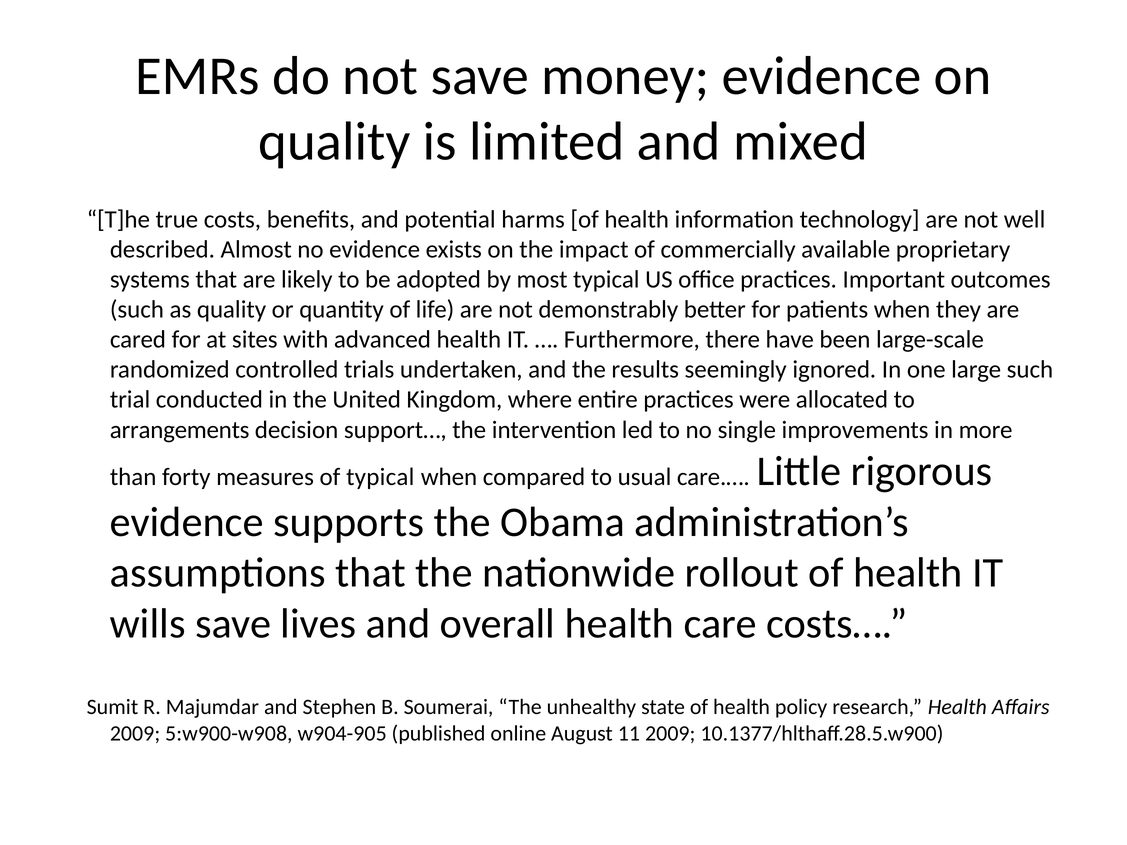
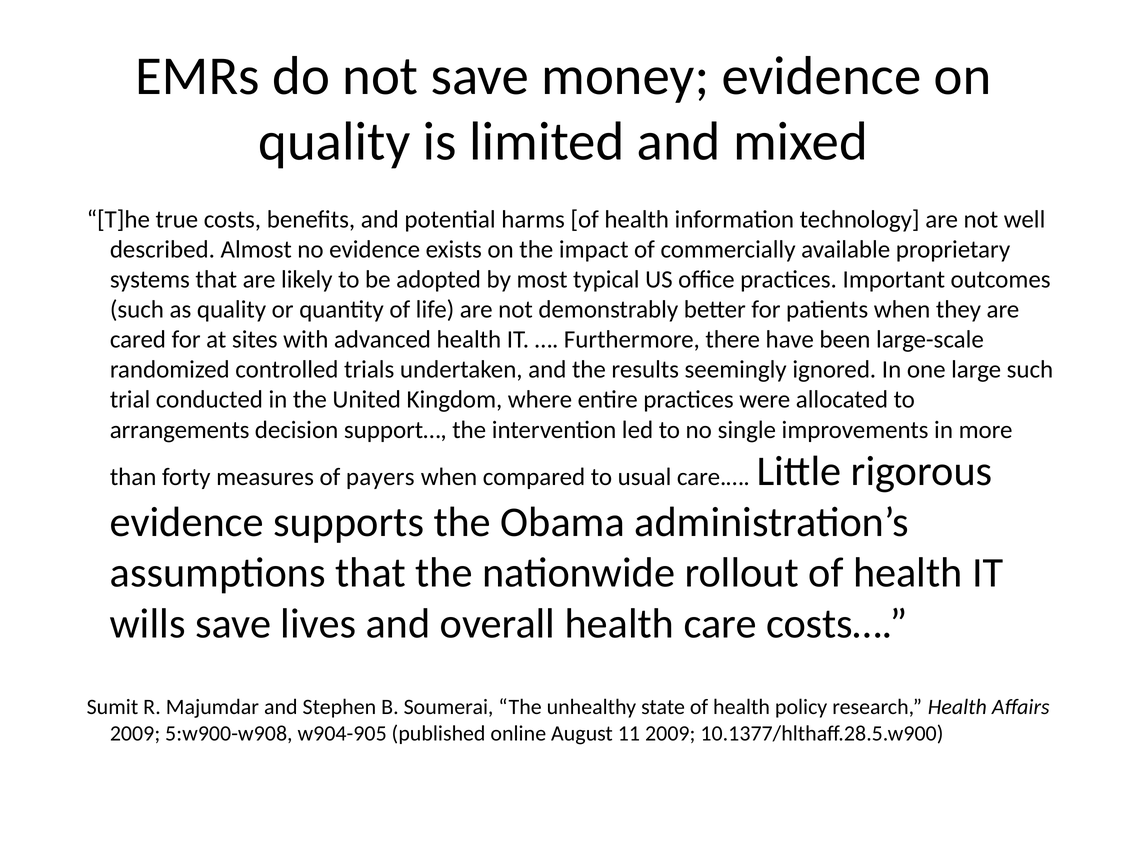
of typical: typical -> payers
